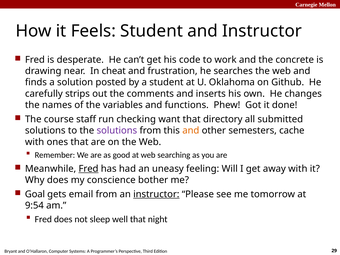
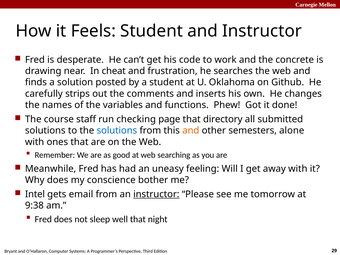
want: want -> page
solutions at (117, 131) colour: purple -> blue
cache: cache -> alone
Fred at (89, 169) underline: present -> none
Goal: Goal -> Intel
9:54: 9:54 -> 9:38
